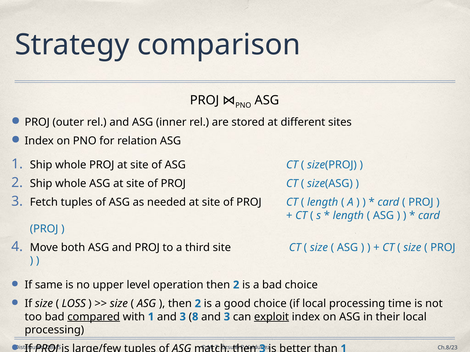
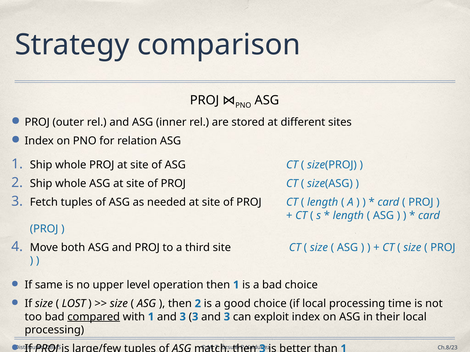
operation then 2: 2 -> 1
LOSS: LOSS -> LOST
8 at (195, 317): 8 -> 3
exploit underline: present -> none
